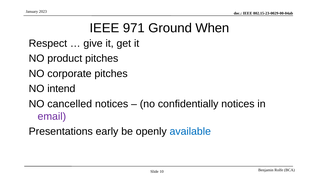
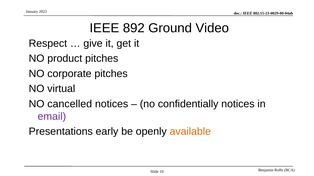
971: 971 -> 892
When: When -> Video
intend: intend -> virtual
available colour: blue -> orange
